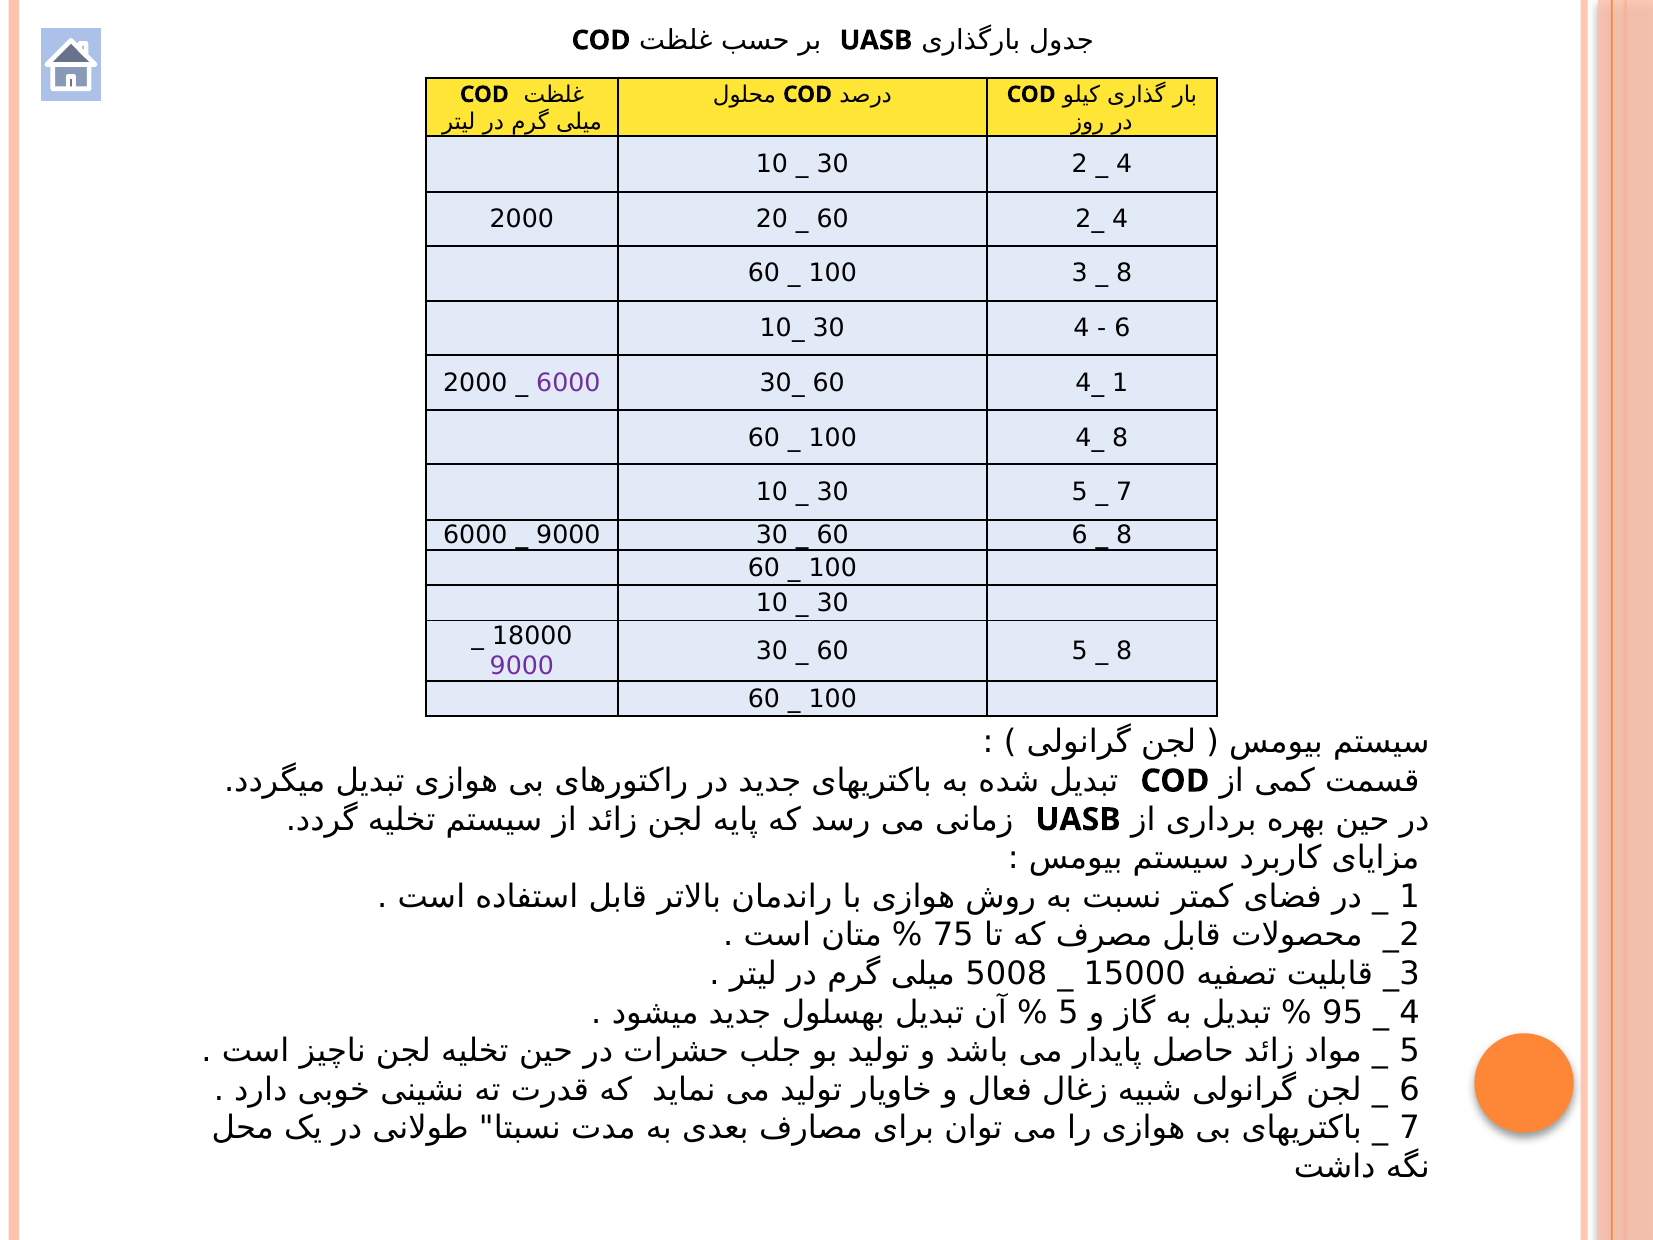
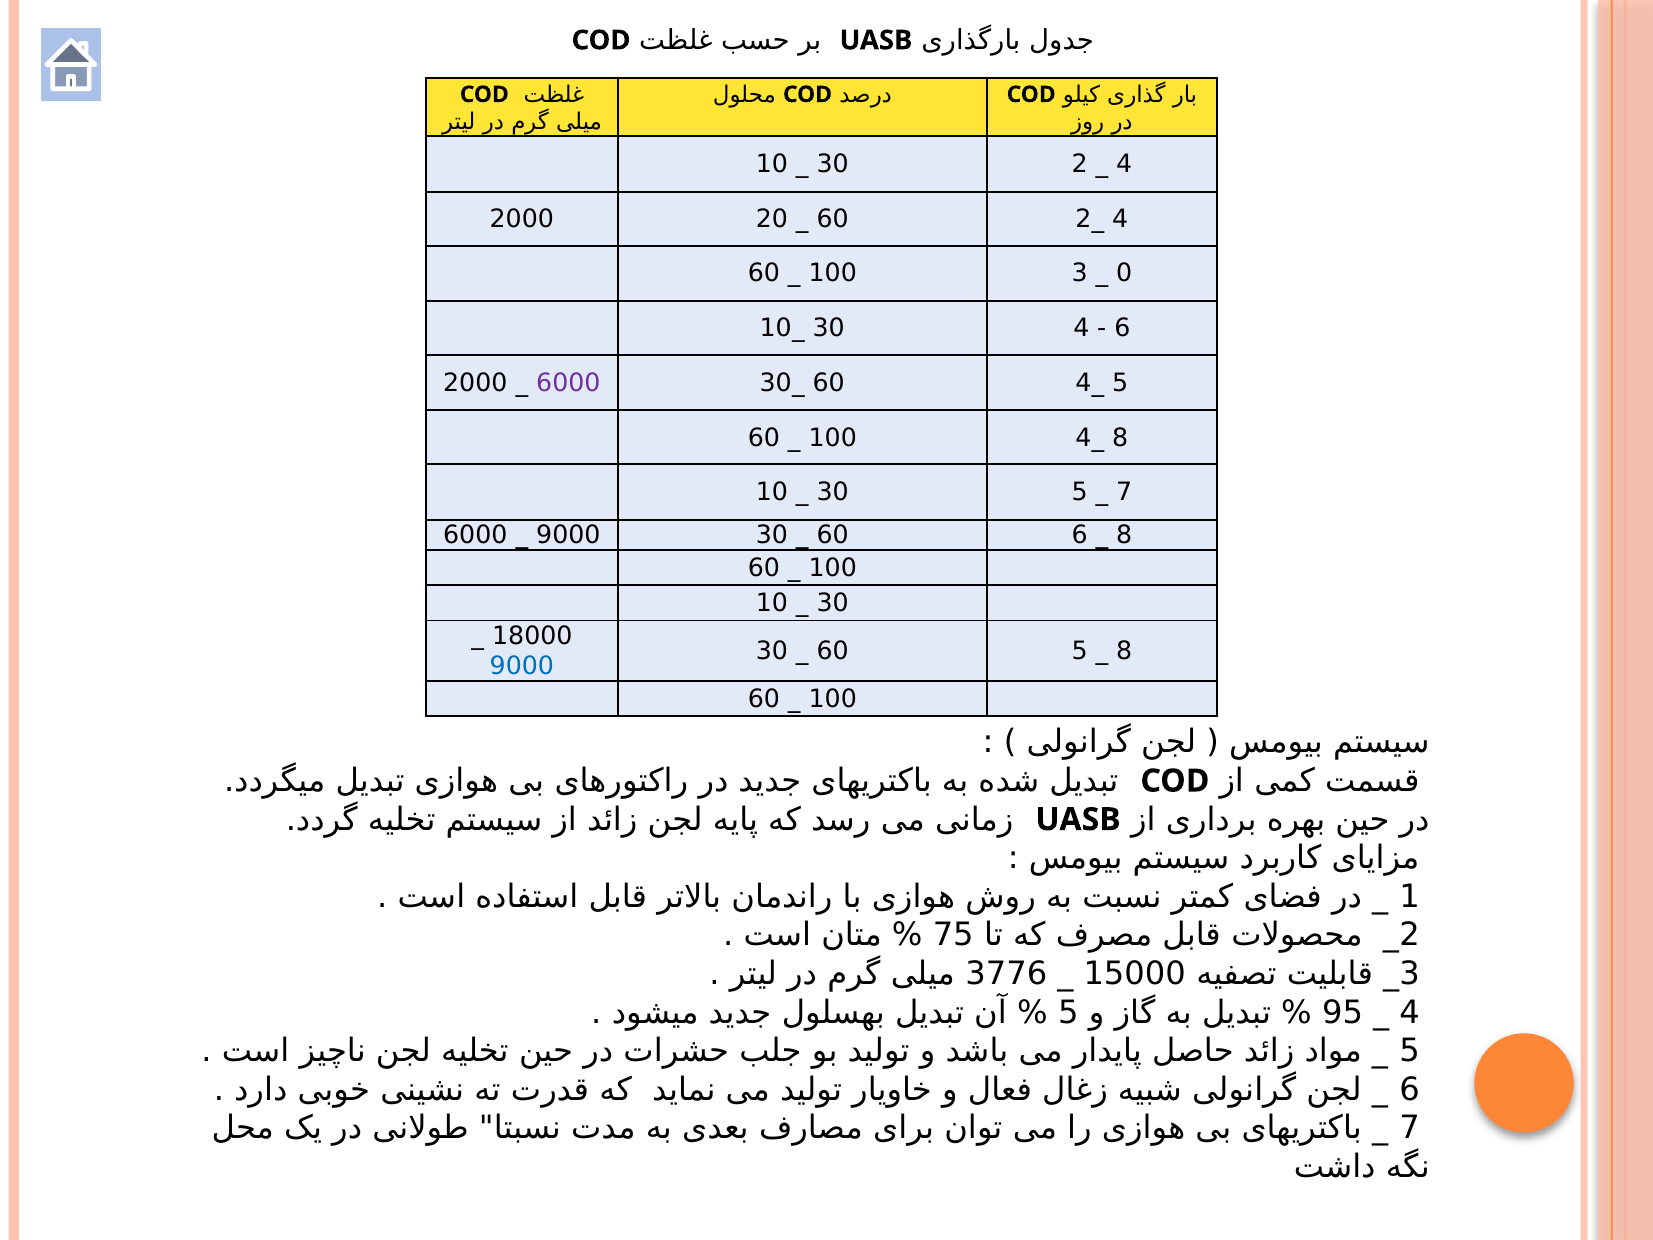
8 at (1124, 274): 8 -> 0
30 1: 1 -> 5
9000 at (522, 666) colour: purple -> blue
5008: 5008 -> 3776
